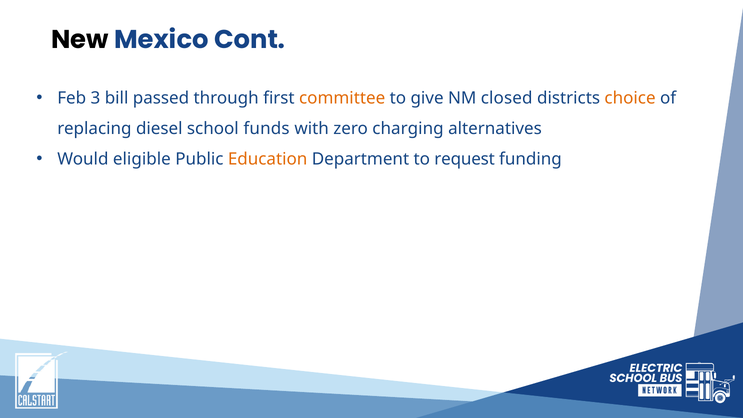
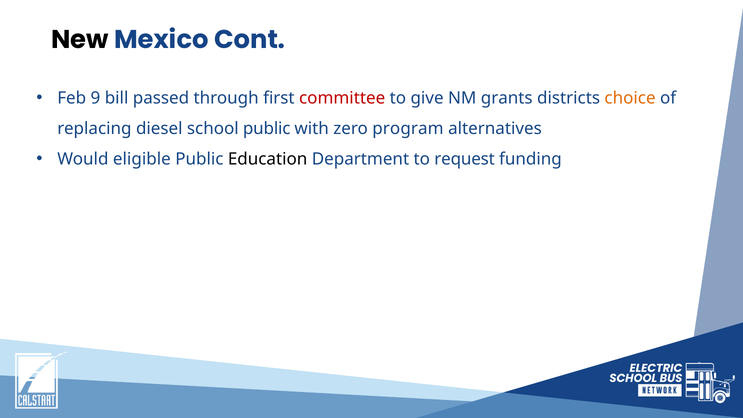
3: 3 -> 9
committee colour: orange -> red
closed: closed -> grants
school funds: funds -> public
charging: charging -> program
Education colour: orange -> black
